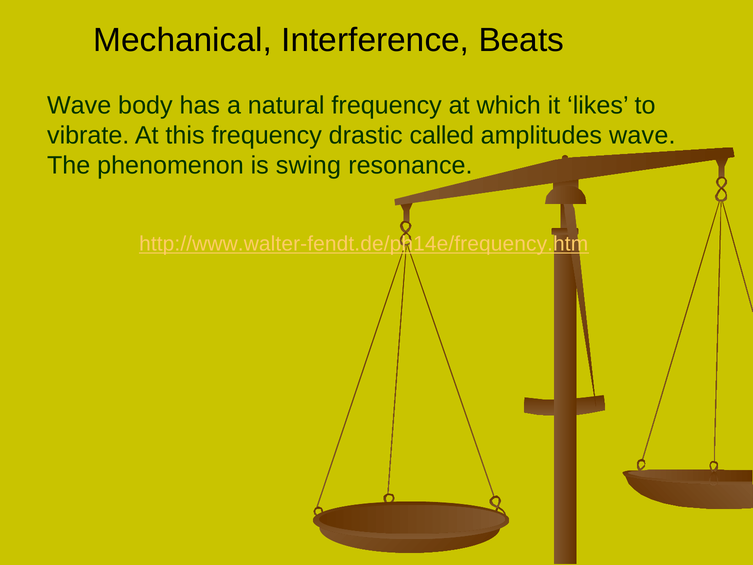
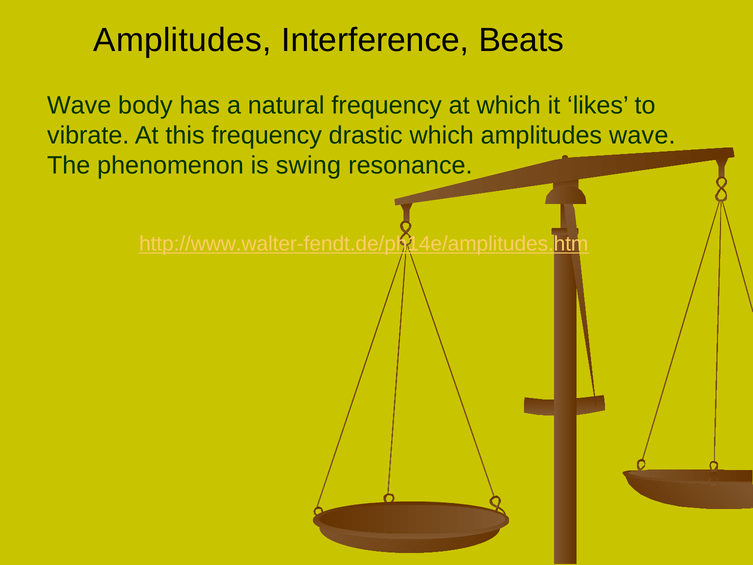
Mechanical at (183, 40): Mechanical -> Amplitudes
drastic called: called -> which
http://www.walter-fendt.de/ph14e/frequency.htm: http://www.walter-fendt.de/ph14e/frequency.htm -> http://www.walter-fendt.de/ph14e/amplitudes.htm
